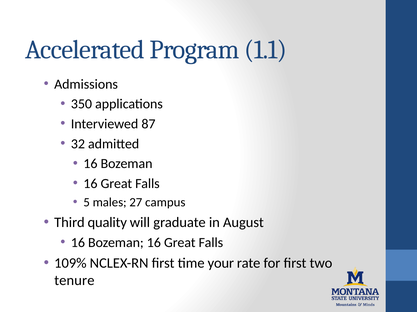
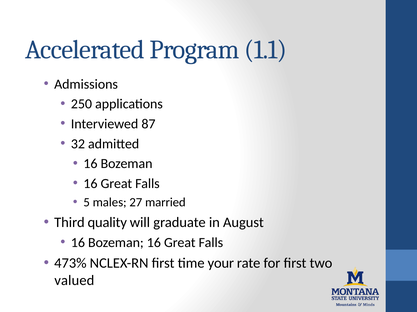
350: 350 -> 250
campus: campus -> married
109%: 109% -> 473%
tenure: tenure -> valued
